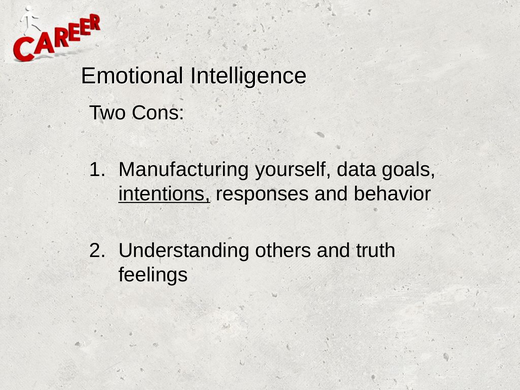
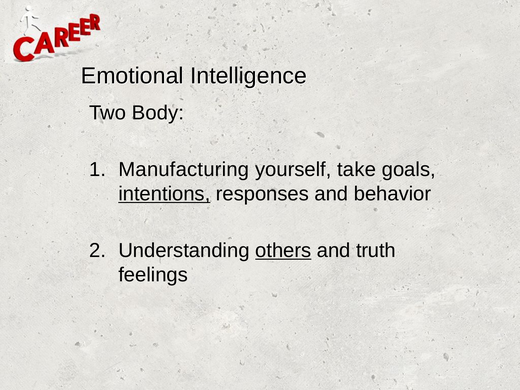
Cons: Cons -> Body
data: data -> take
others underline: none -> present
